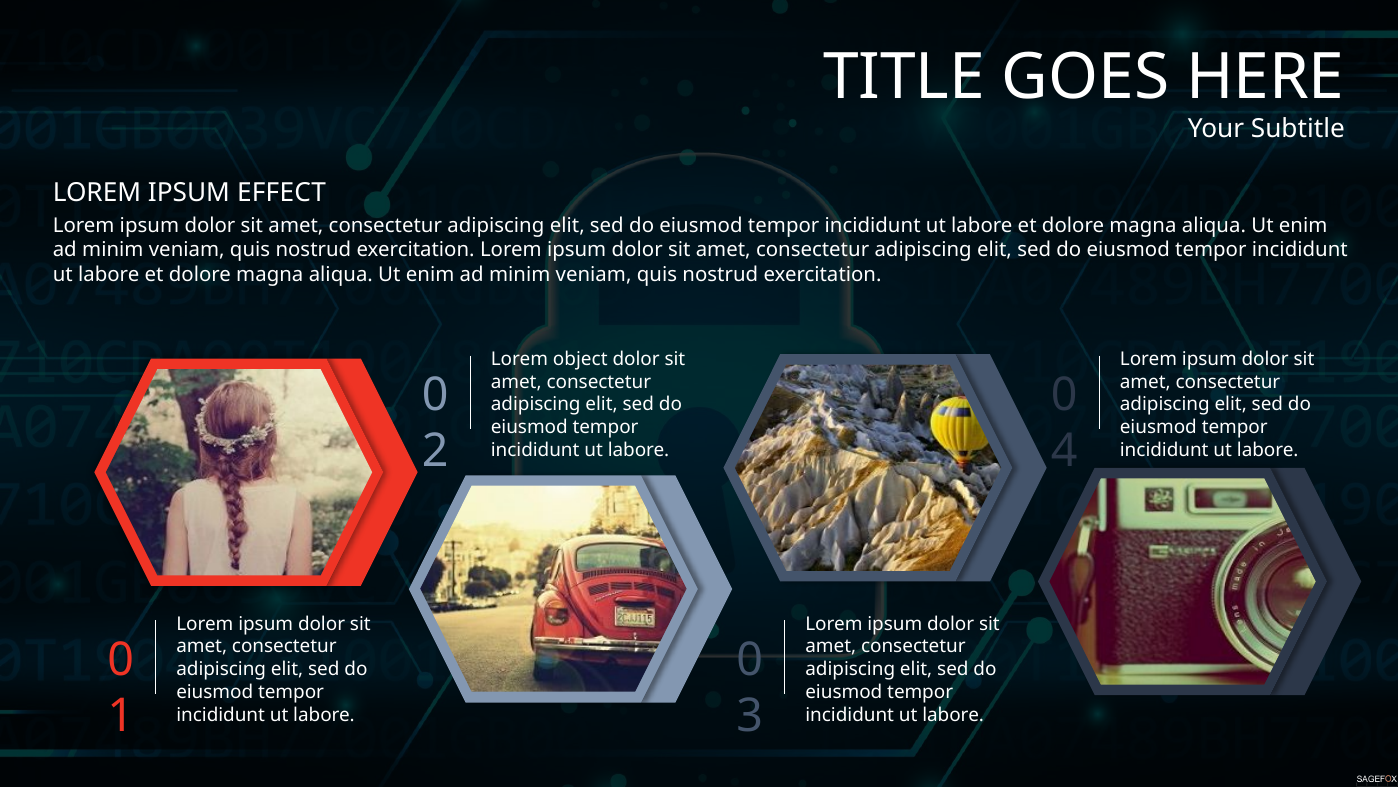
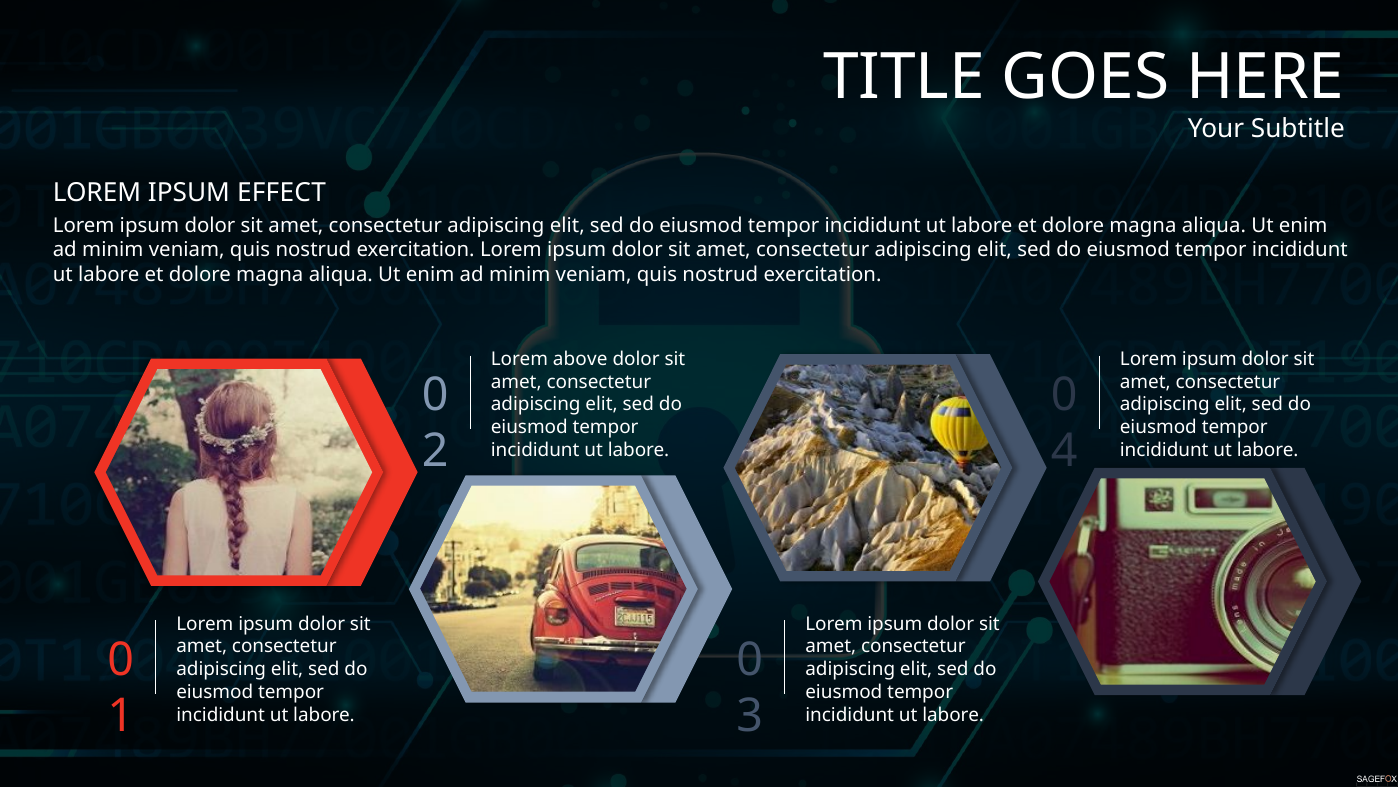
object: object -> above
